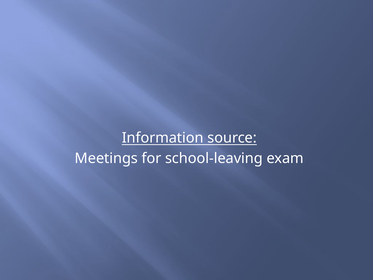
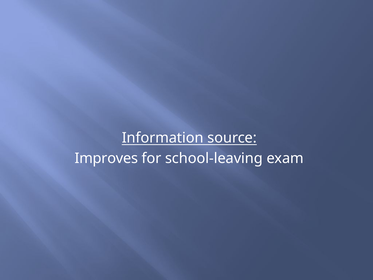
Meetings: Meetings -> Improves
